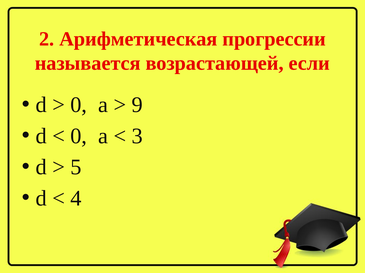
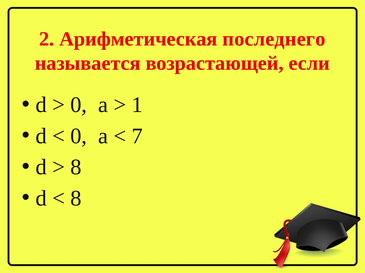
прогрессии: прогрессии -> последнего
9: 9 -> 1
3: 3 -> 7
5 at (76, 168): 5 -> 8
4 at (76, 199): 4 -> 8
